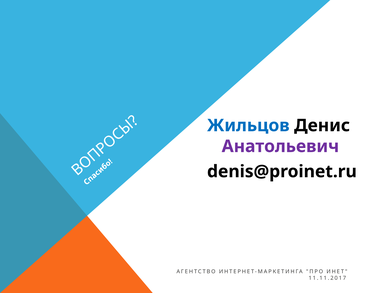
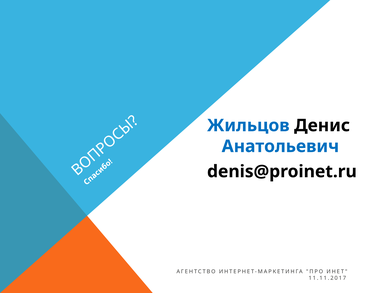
Анатольевич colour: purple -> blue
